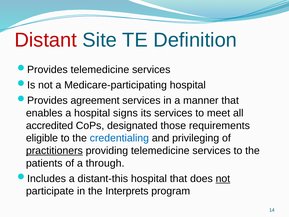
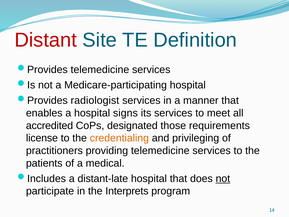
agreement: agreement -> radiologist
eligible: eligible -> license
credentialing colour: blue -> orange
practitioners underline: present -> none
through: through -> medical
distant-this: distant-this -> distant-late
